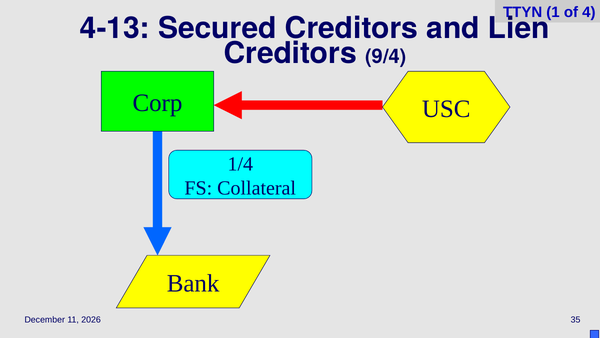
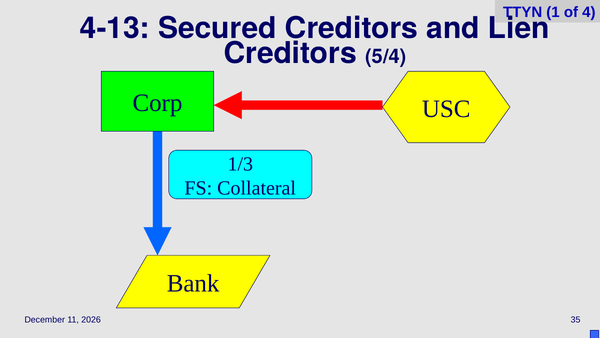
9/4: 9/4 -> 5/4
1/4: 1/4 -> 1/3
